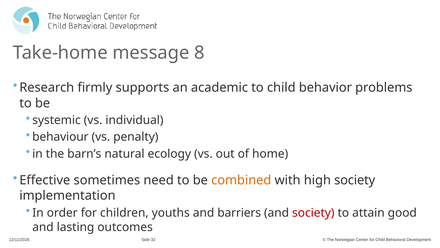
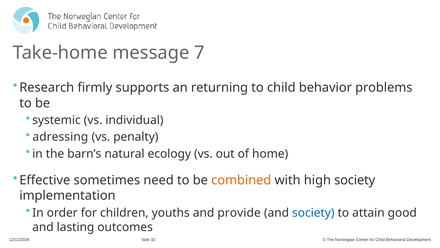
8: 8 -> 7
academic: academic -> returning
behaviour: behaviour -> adressing
barriers: barriers -> provide
society at (313, 212) colour: red -> blue
